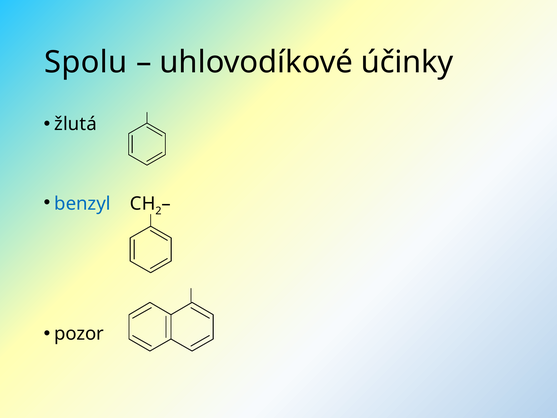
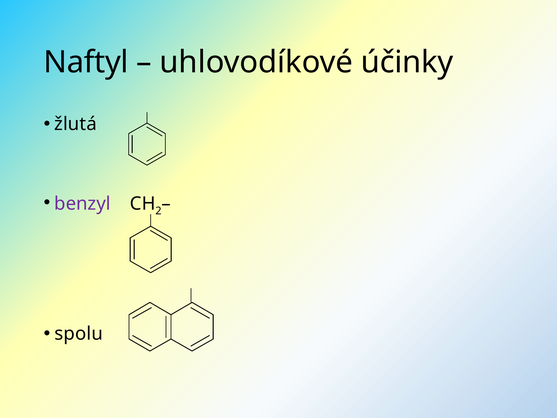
Spolu: Spolu -> Naftyl
benzyl colour: blue -> purple
pozor: pozor -> spolu
